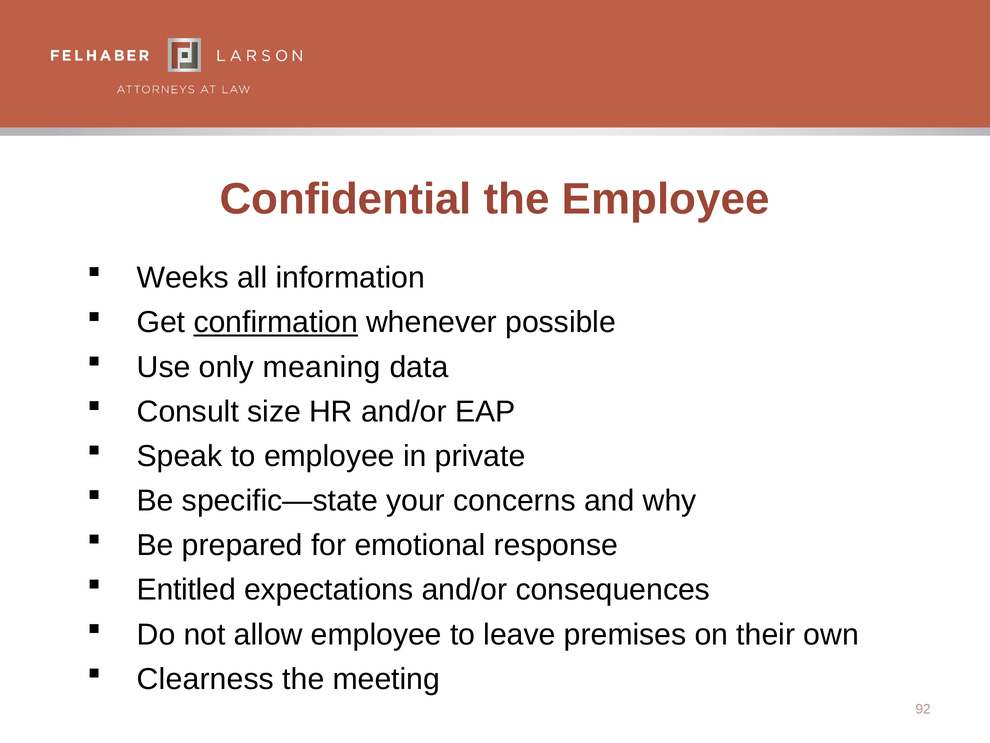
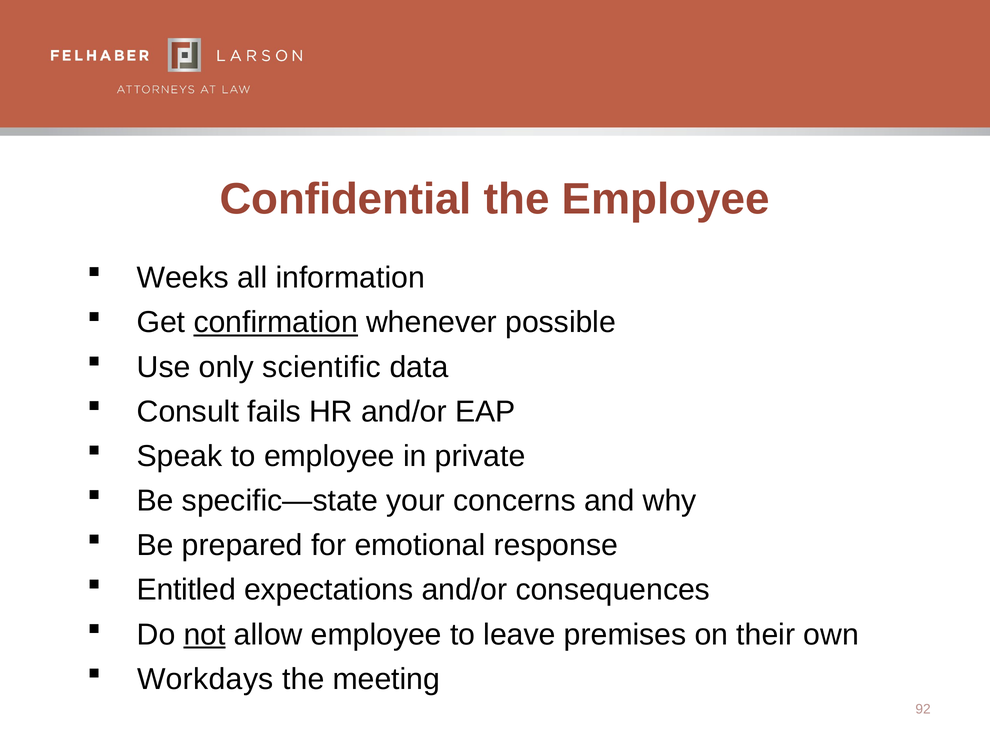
meaning: meaning -> scientific
size: size -> fails
not underline: none -> present
Clearness: Clearness -> Workdays
